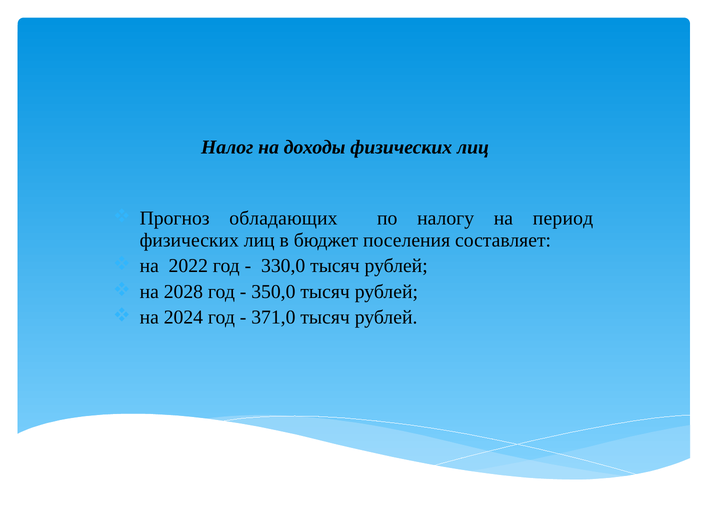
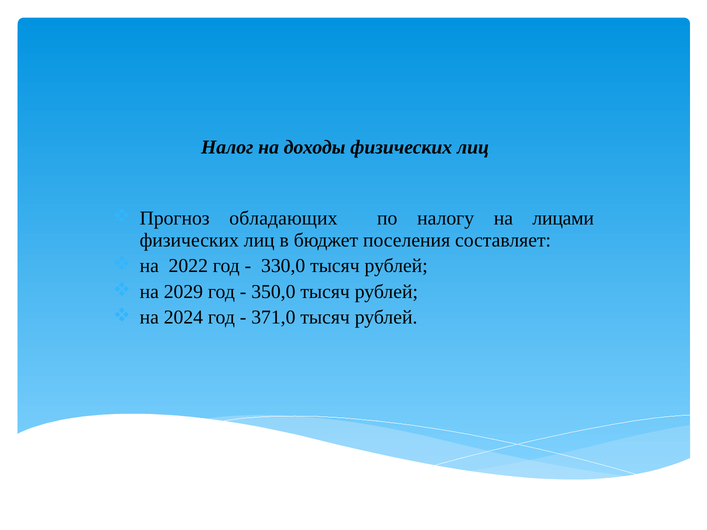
период: период -> лицами
2028: 2028 -> 2029
